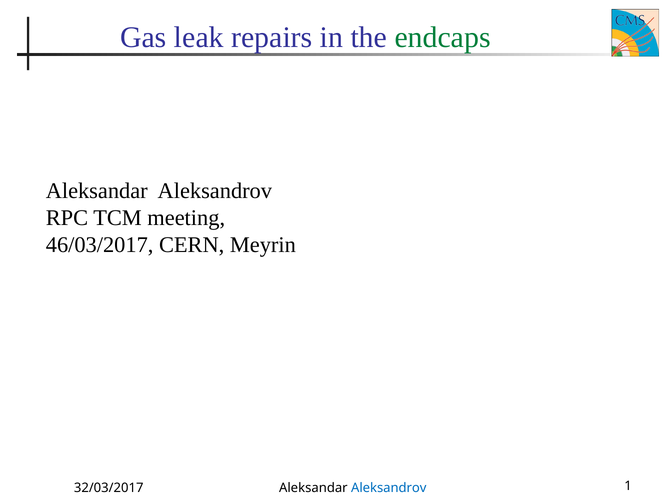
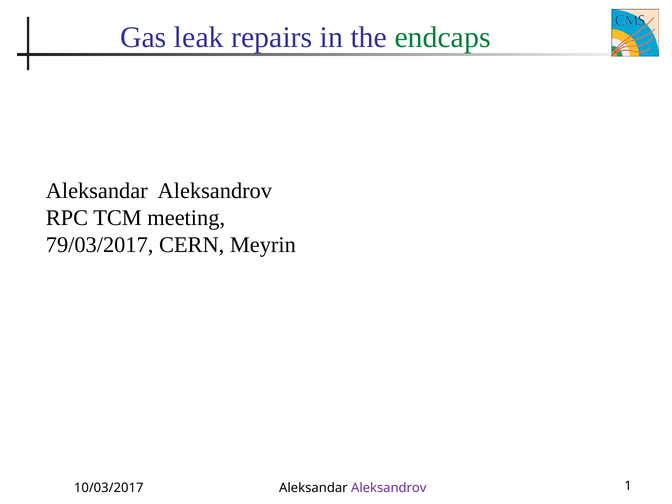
46/03/2017: 46/03/2017 -> 79/03/2017
32/03/2017: 32/03/2017 -> 10/03/2017
Aleksandrov at (389, 488) colour: blue -> purple
